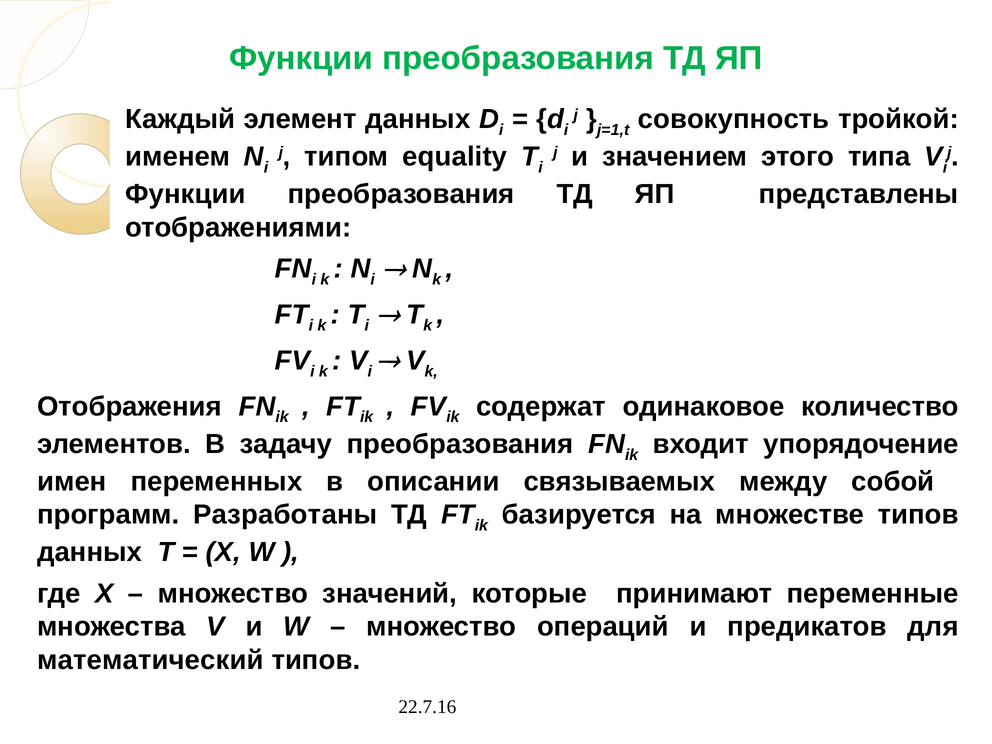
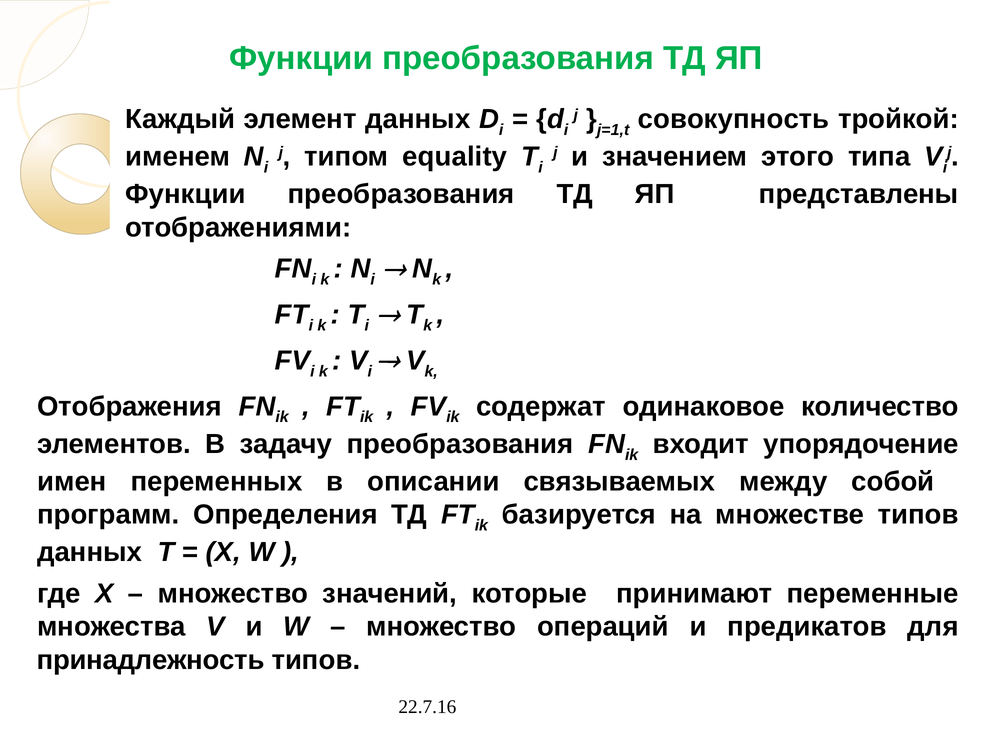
Разработаны: Разработаны -> Определения
математический: математический -> принадлежность
